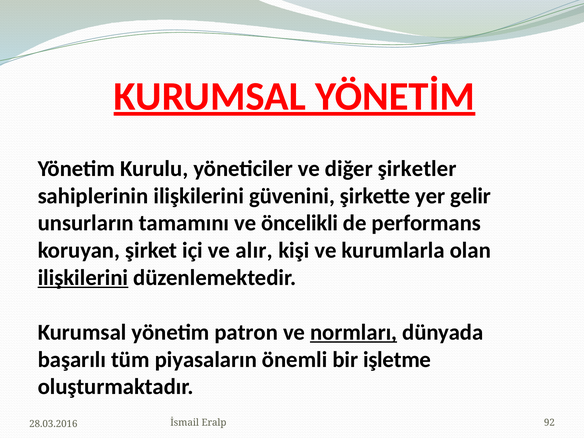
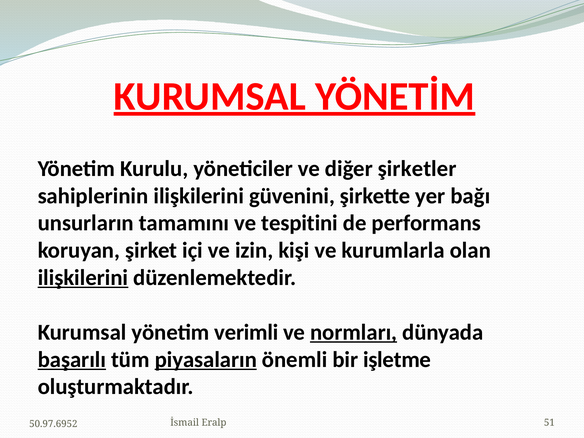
gelir: gelir -> bağı
öncelikli: öncelikli -> tespitini
alır: alır -> izin
patron: patron -> verimli
başarılı underline: none -> present
piyasaların underline: none -> present
92: 92 -> 51
28.03.2016: 28.03.2016 -> 50.97.6952
